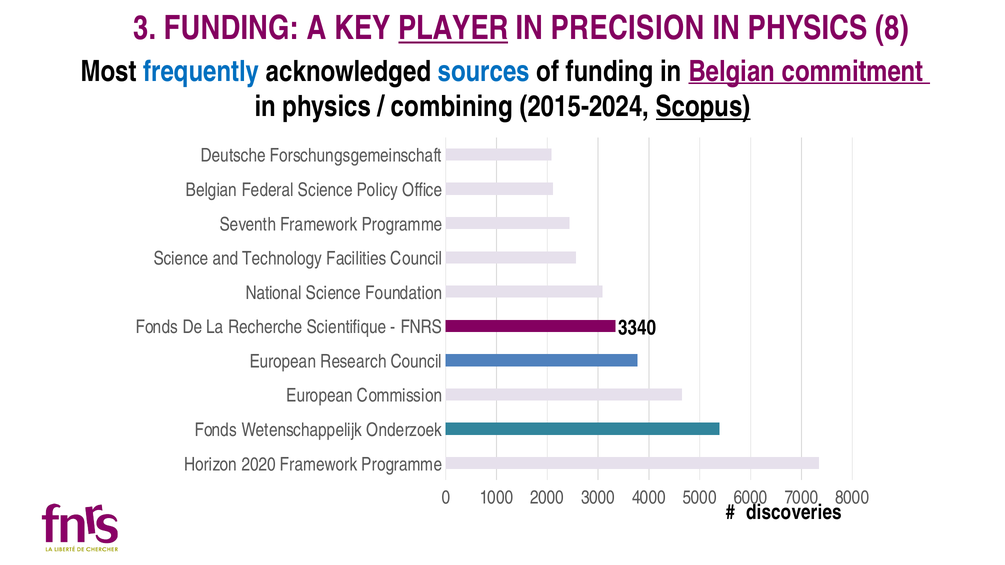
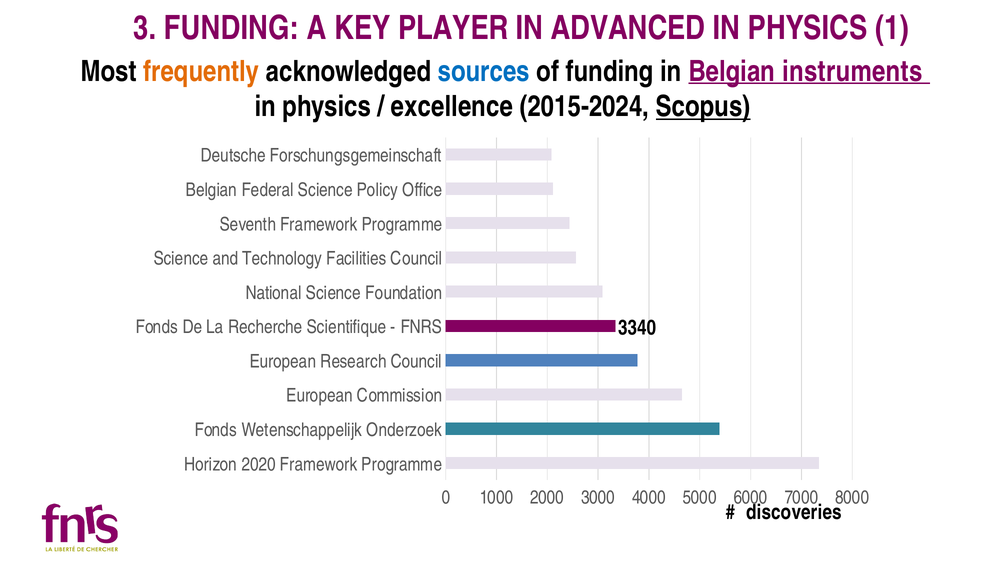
PLAYER underline: present -> none
PRECISION: PRECISION -> ADVANCED
8: 8 -> 1
frequently colour: blue -> orange
commitment: commitment -> instruments
combining: combining -> excellence
